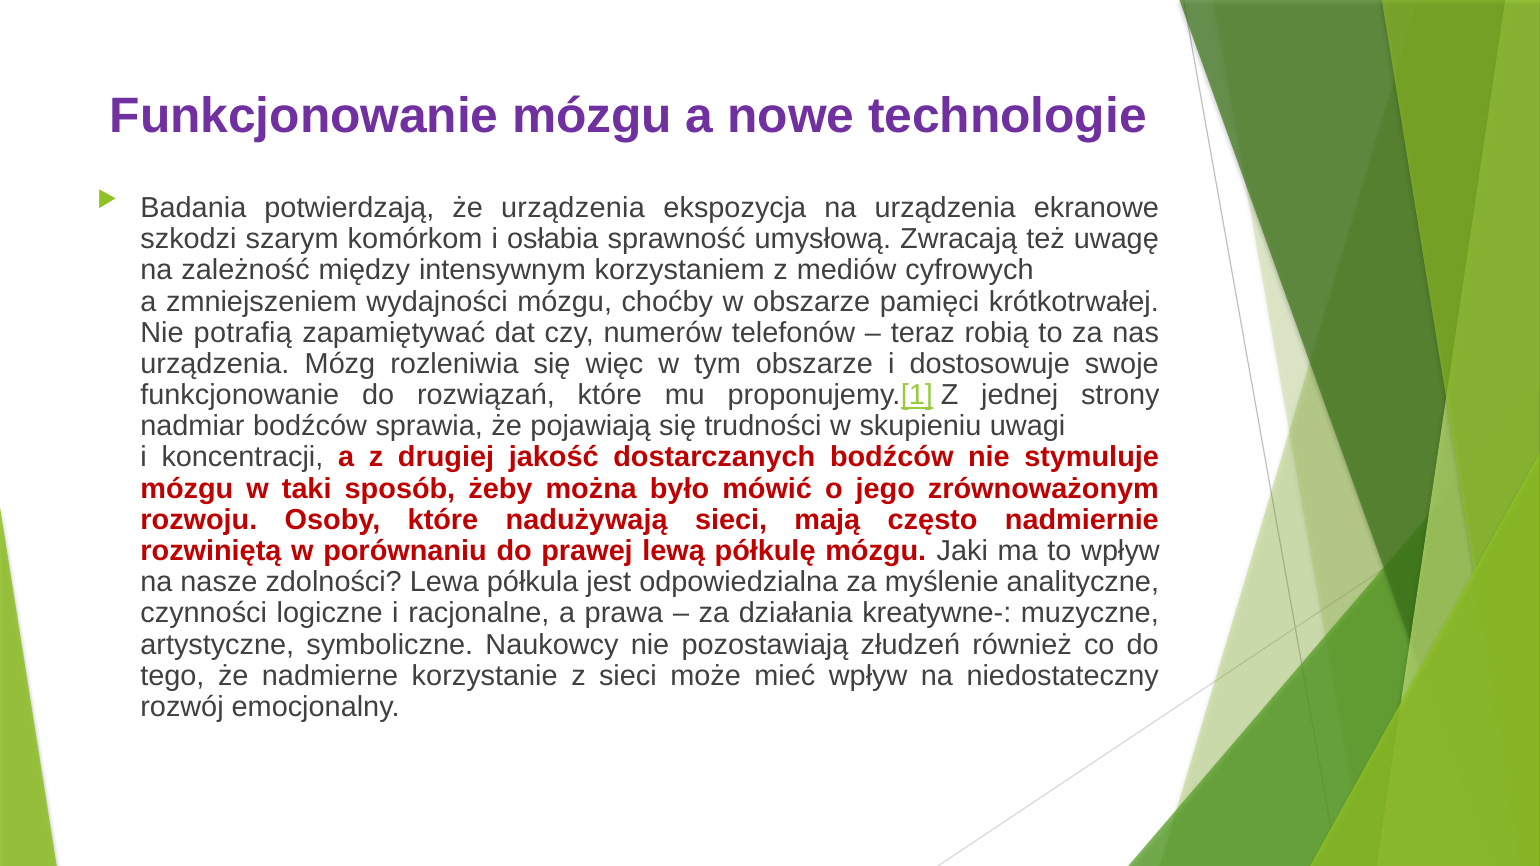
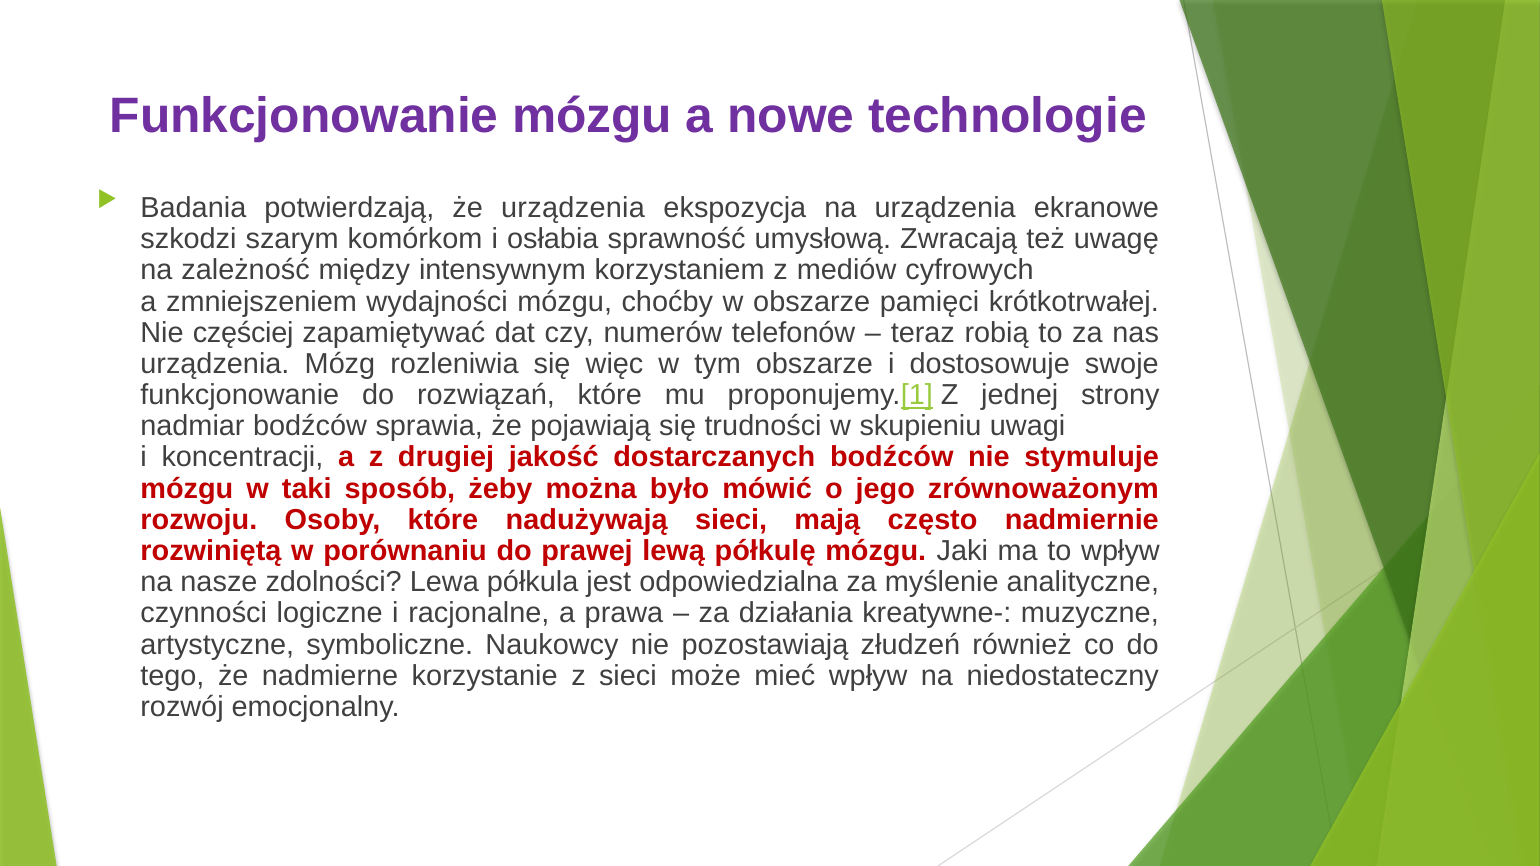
potrafią: potrafią -> częściej
